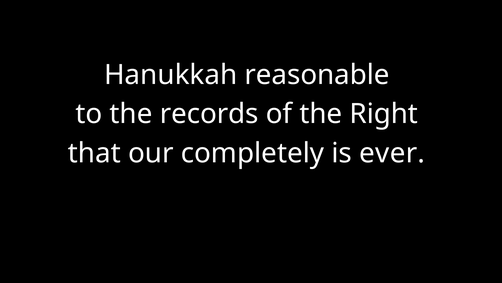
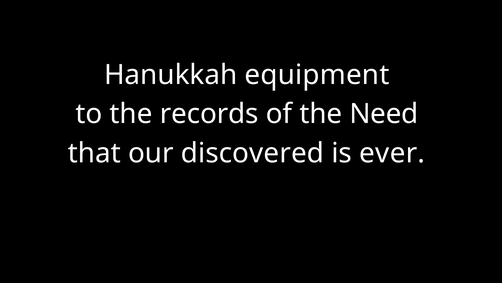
reasonable: reasonable -> equipment
Right: Right -> Need
completely: completely -> discovered
